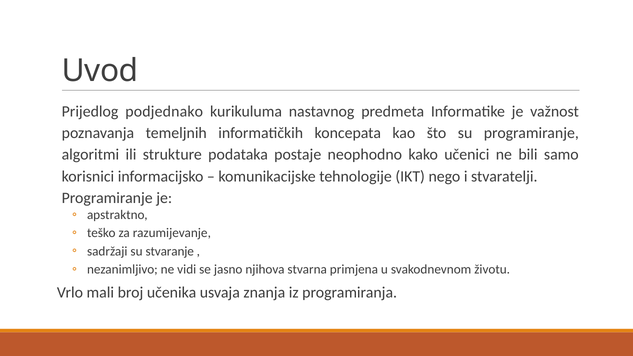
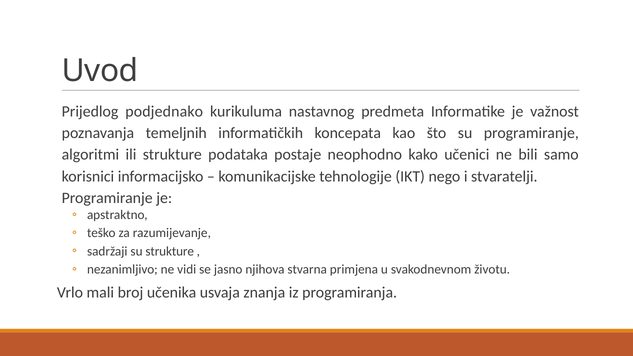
su stvaranje: stvaranje -> strukture
